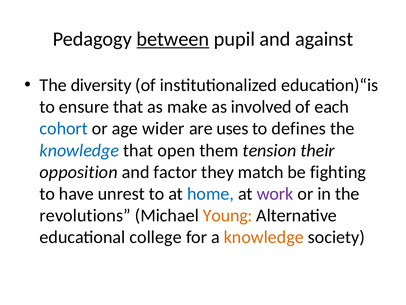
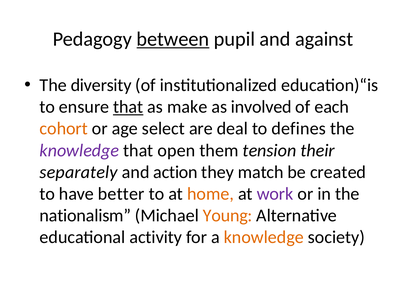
that at (128, 107) underline: none -> present
cohort colour: blue -> orange
wider: wider -> select
uses: uses -> deal
knowledge at (79, 150) colour: blue -> purple
opposition: opposition -> separately
factor: factor -> action
fighting: fighting -> created
unrest: unrest -> better
home colour: blue -> orange
revolutions: revolutions -> nationalism
college: college -> activity
